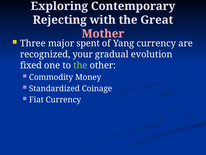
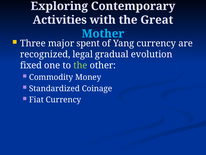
Rejecting: Rejecting -> Activities
Mother colour: pink -> light blue
your: your -> legal
